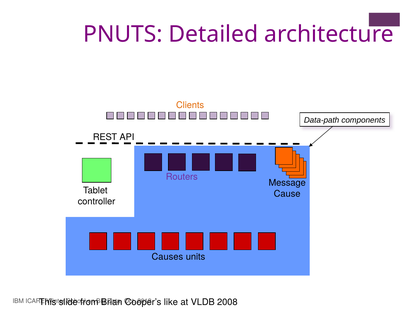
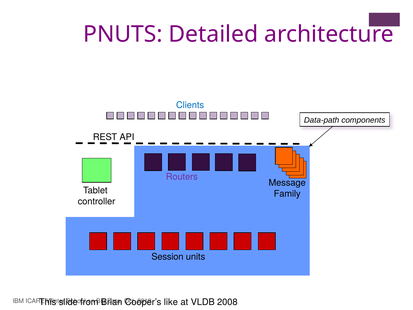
Clients colour: orange -> blue
Cause: Cause -> Family
Causes: Causes -> Session
